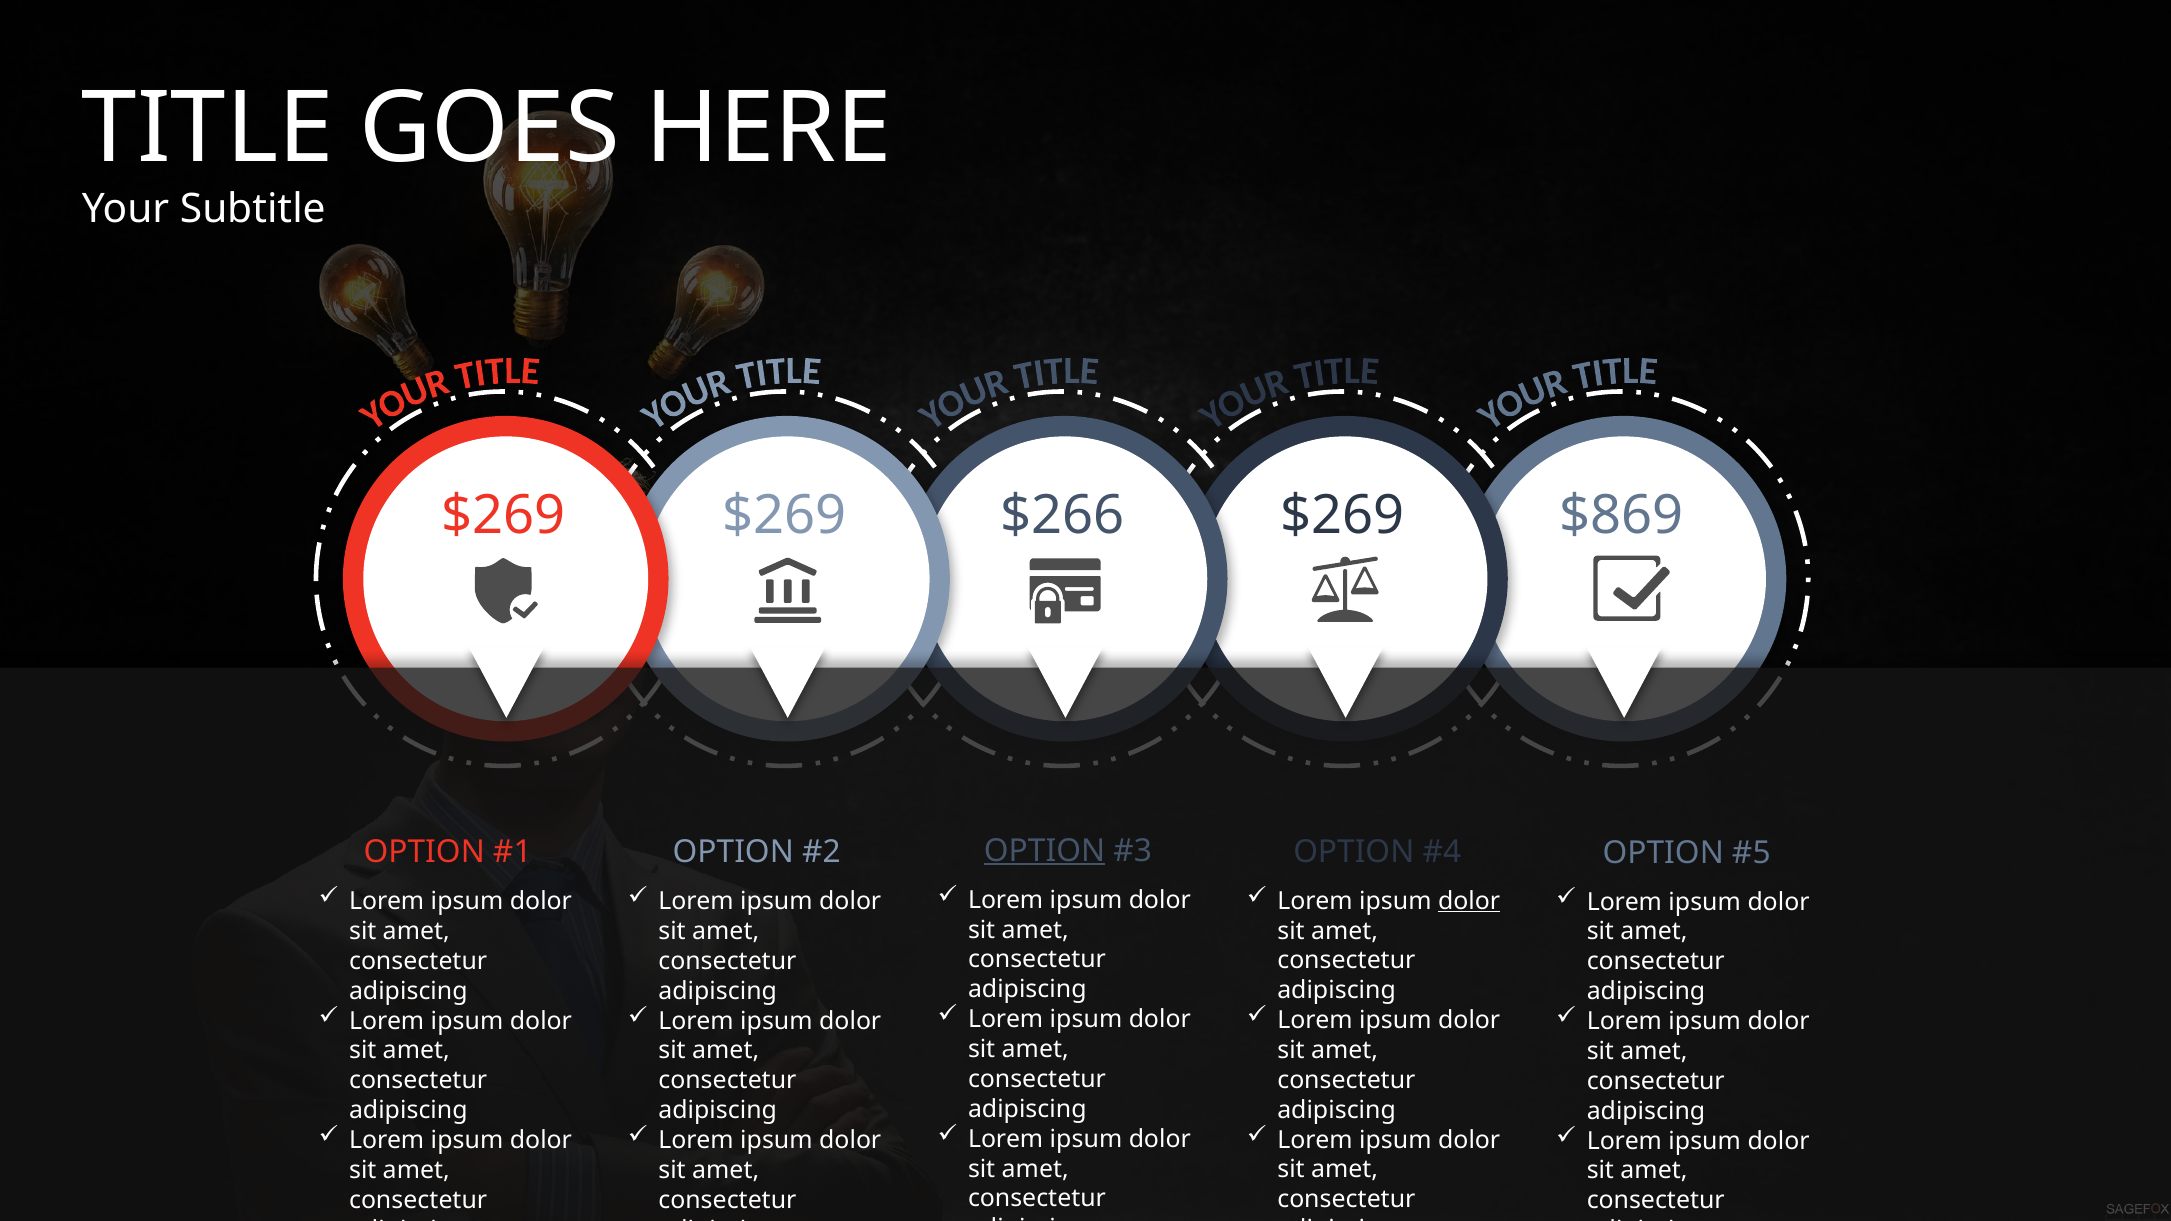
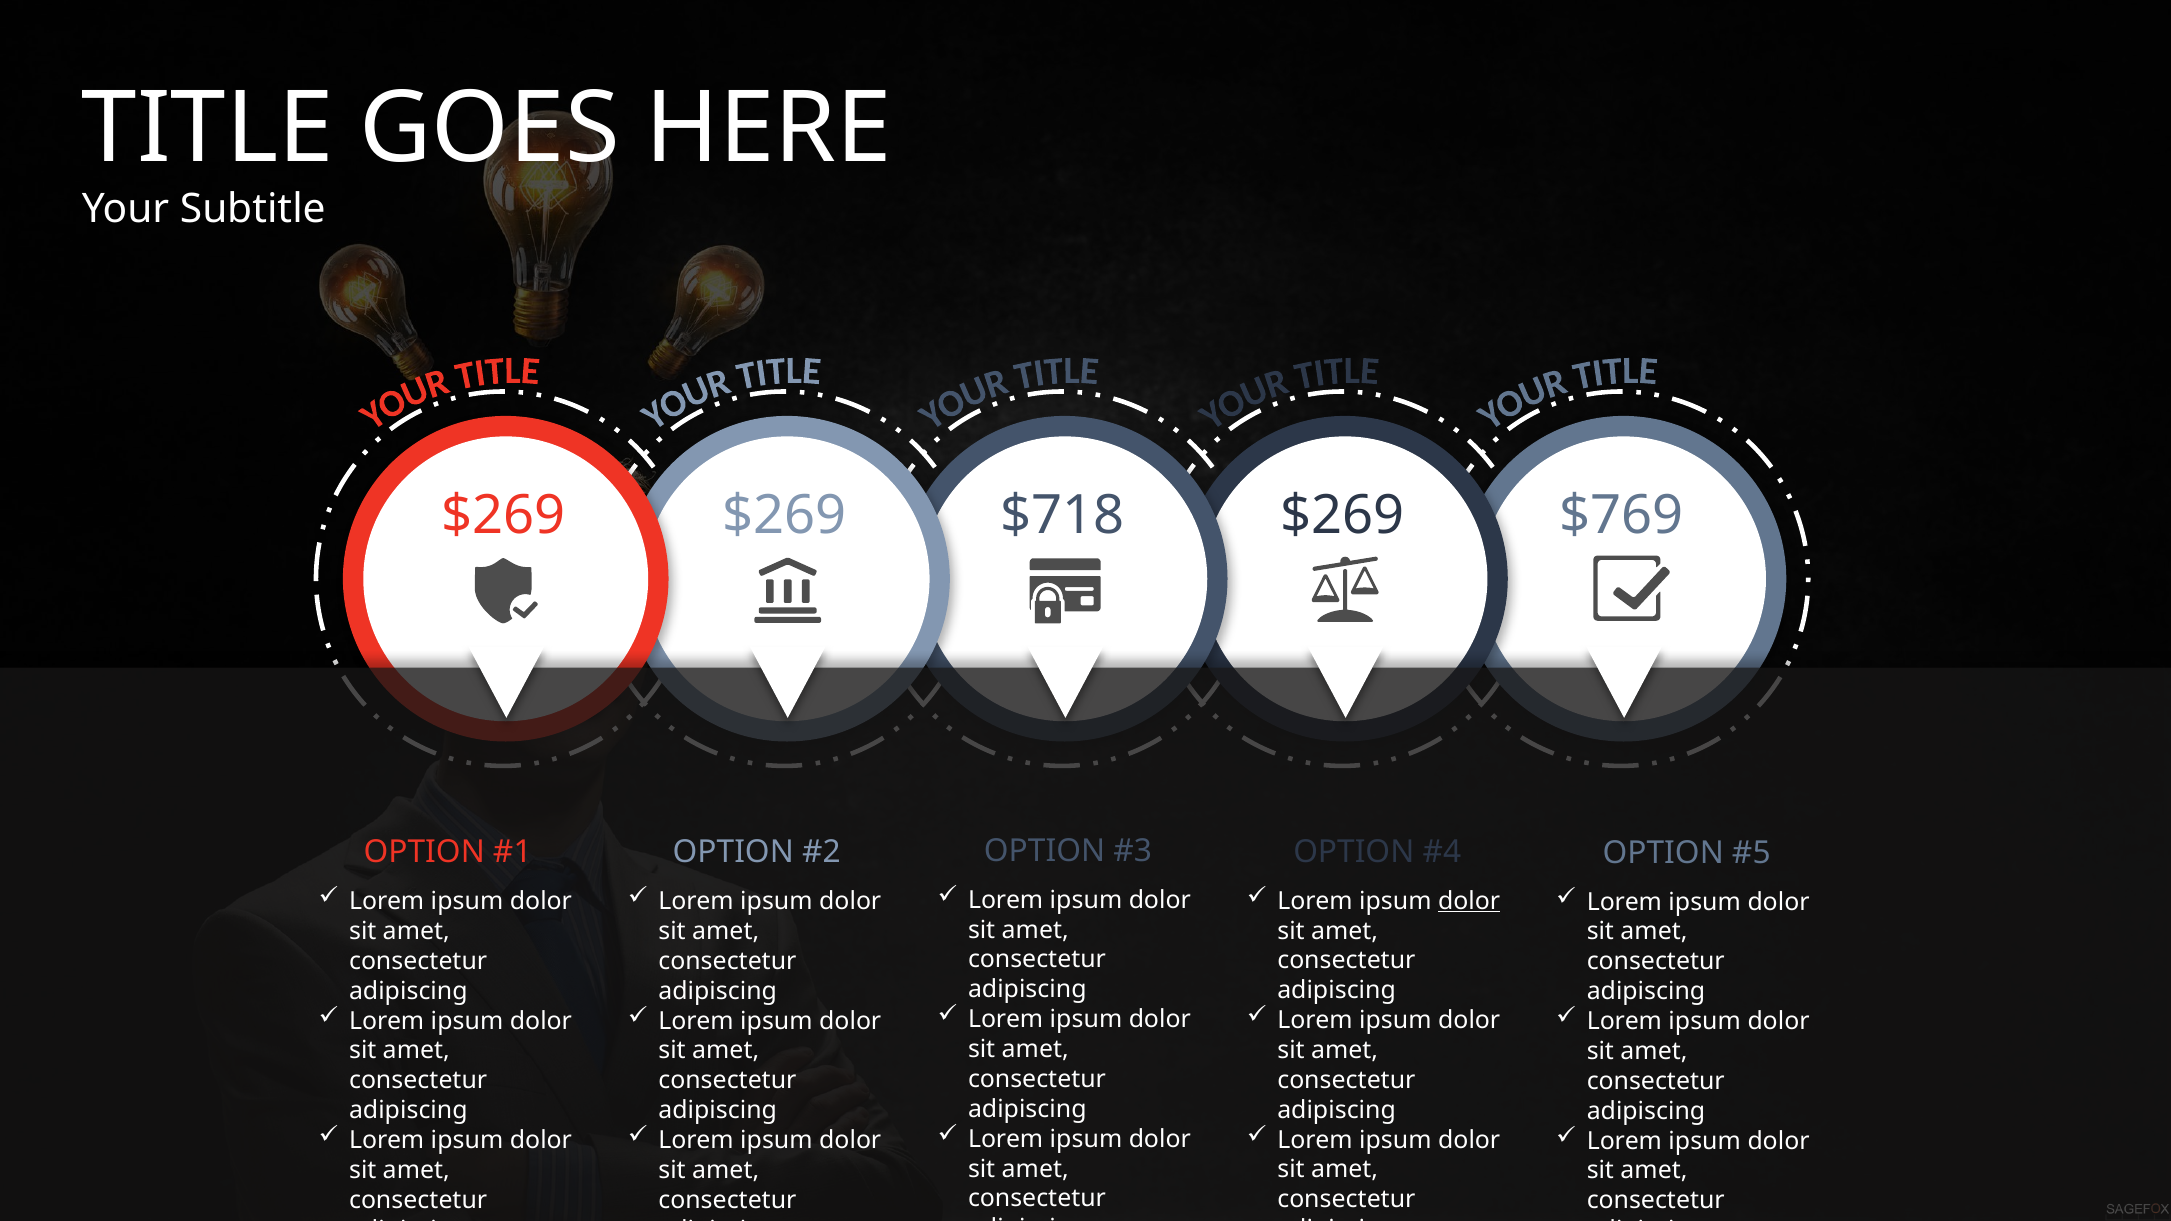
$266: $266 -> $718
$869: $869 -> $769
OPTION at (1045, 851) underline: present -> none
